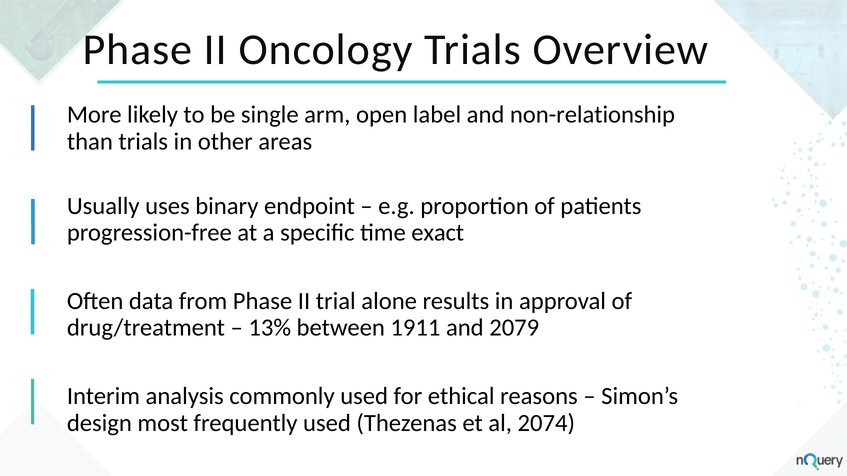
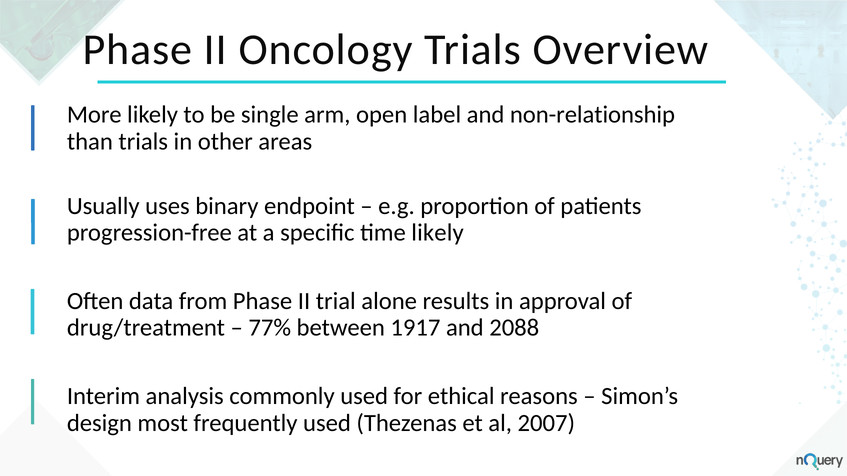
time exact: exact -> likely
13%: 13% -> 77%
1911: 1911 -> 1917
2079: 2079 -> 2088
2074: 2074 -> 2007
